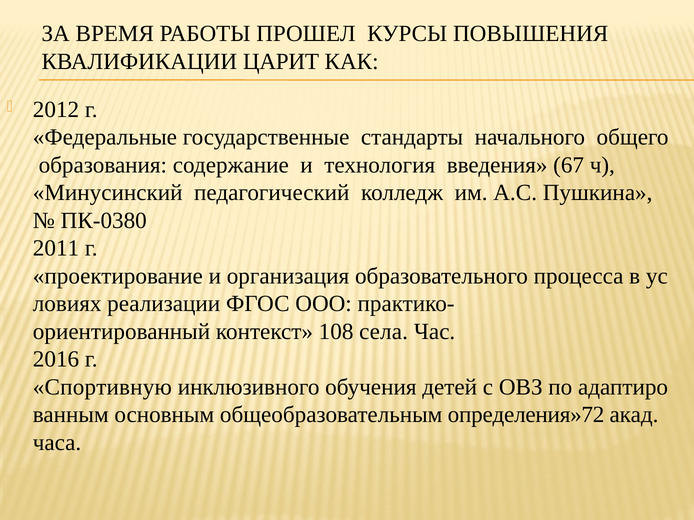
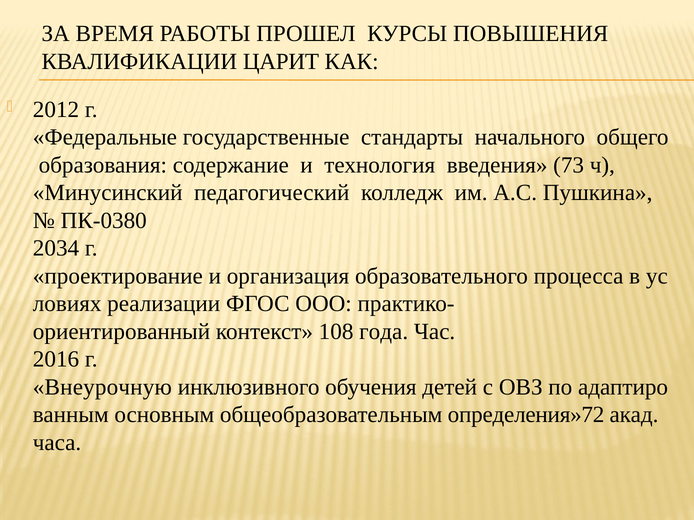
67: 67 -> 73
2011: 2011 -> 2034
села: села -> года
Спортивную: Спортивную -> Внеурочную
